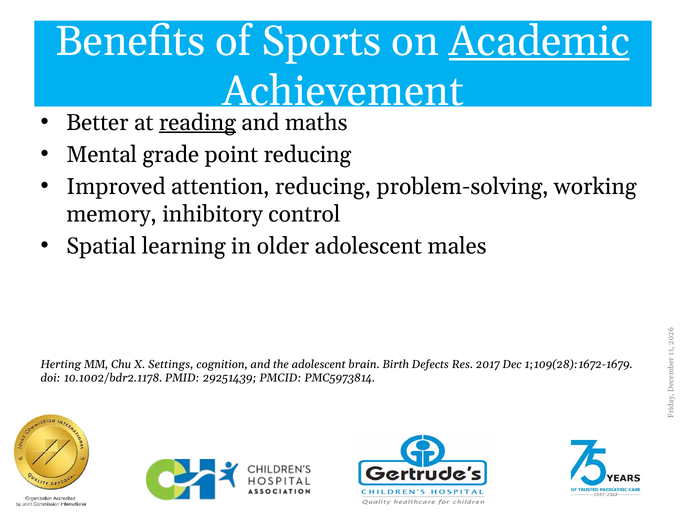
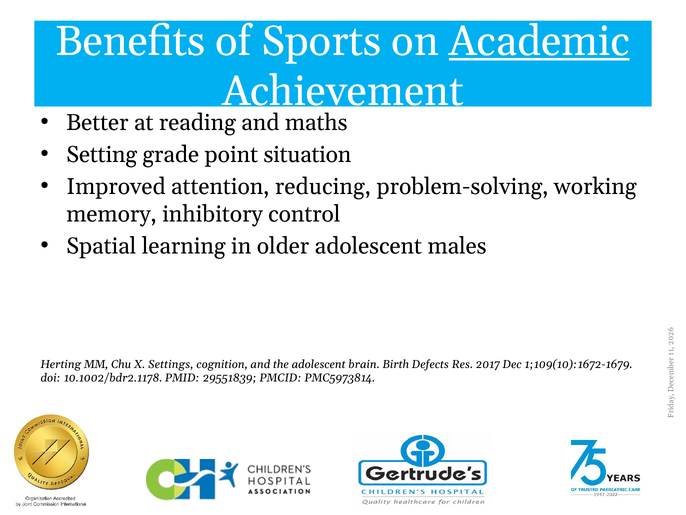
reading underline: present -> none
Mental: Mental -> Setting
point reducing: reducing -> situation
1;109(28):1672-1679: 1;109(28):1672-1679 -> 1;109(10):1672-1679
29251439: 29251439 -> 29551839
